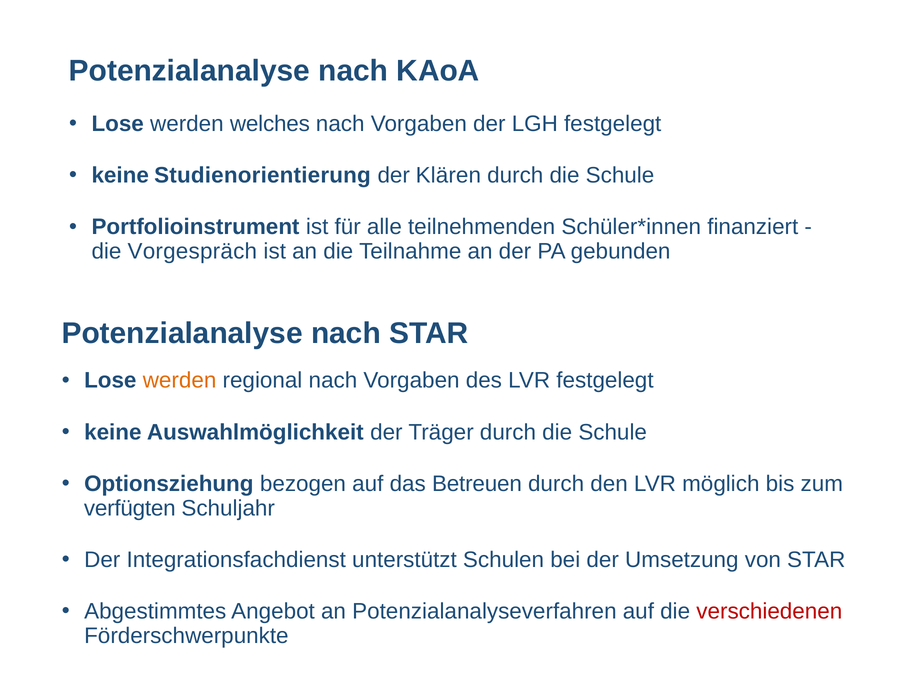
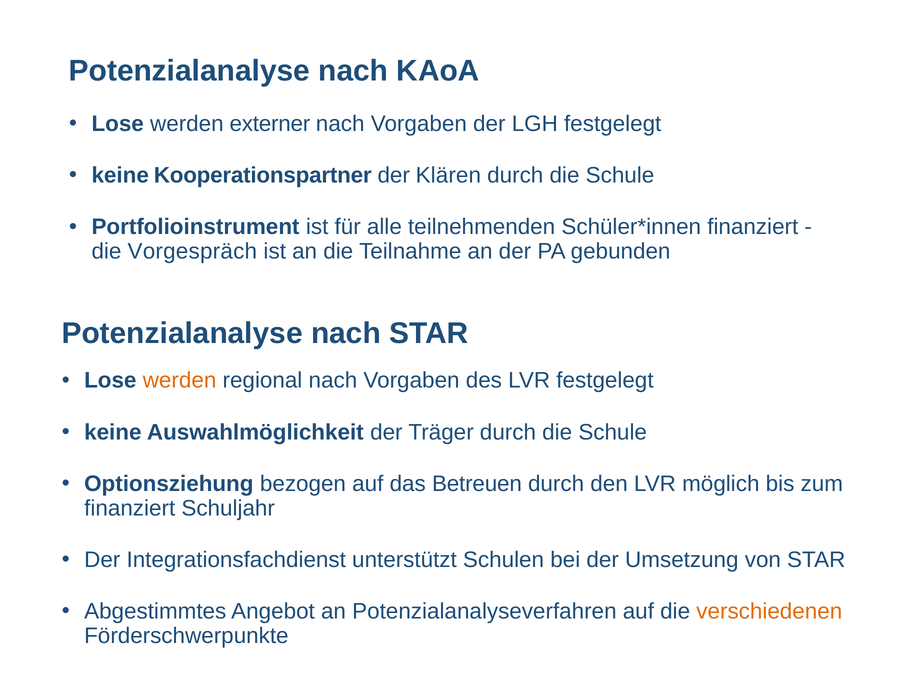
welches: welches -> externer
Studienorientierung: Studienorientierung -> Kooperationspartner
verfügten at (130, 508): verfügten -> finanziert
verschiedenen colour: red -> orange
